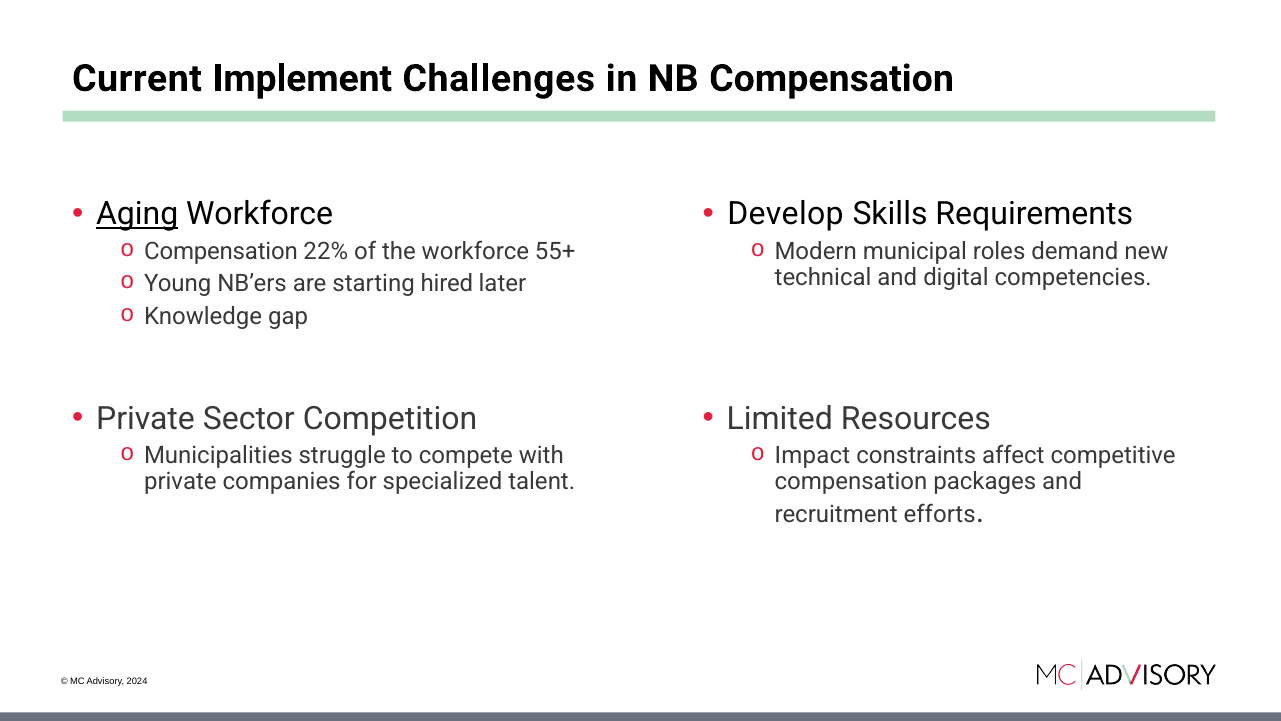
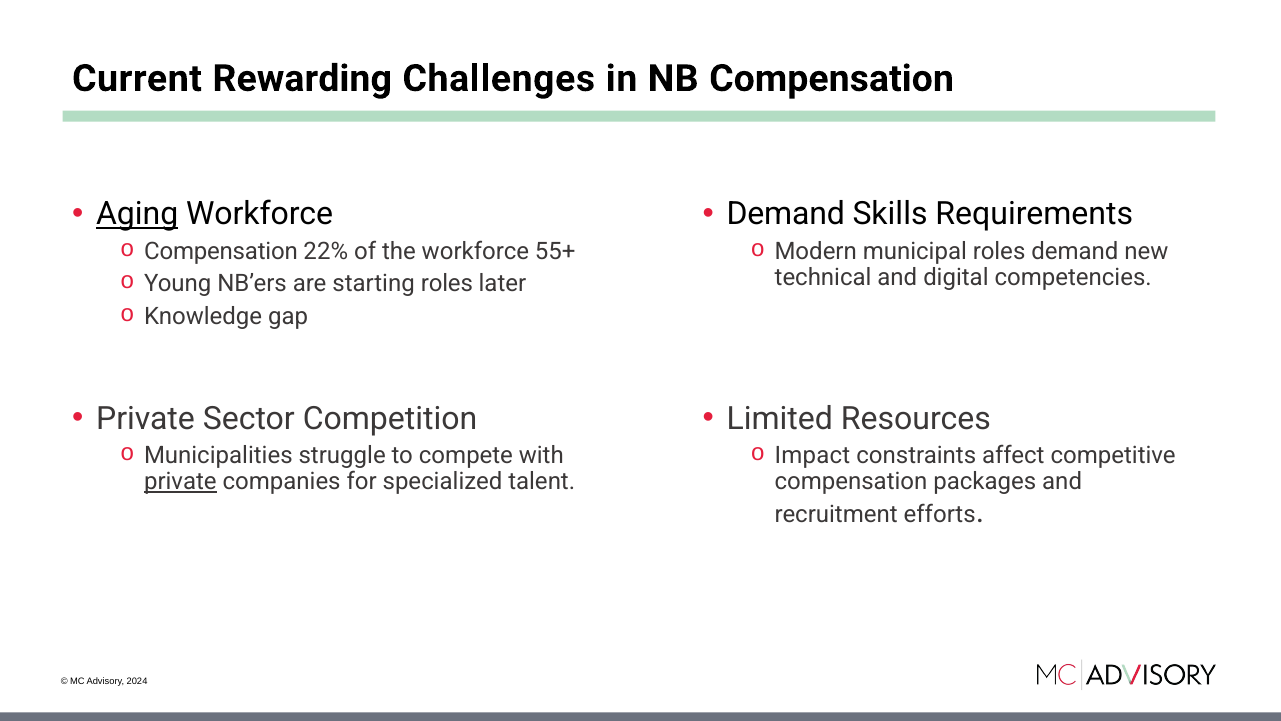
Implement: Implement -> Rewarding
Develop at (785, 214): Develop -> Demand
starting hired: hired -> roles
private at (180, 481) underline: none -> present
